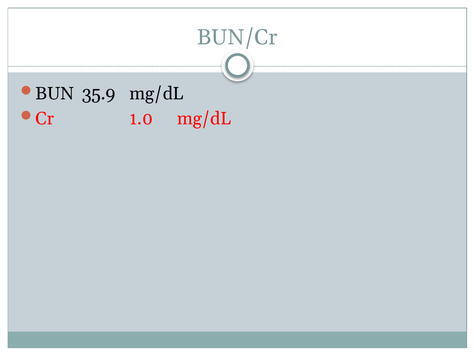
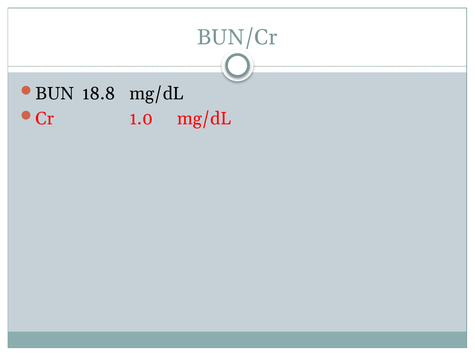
35.9: 35.9 -> 18.8
